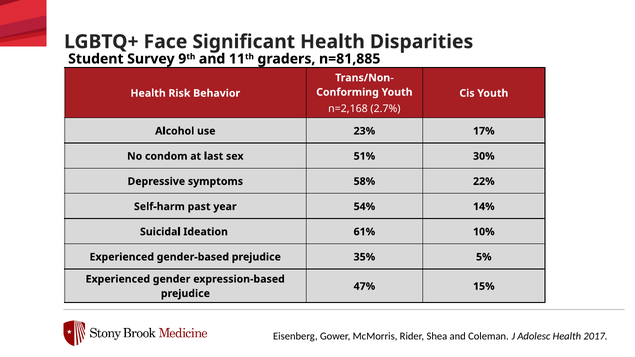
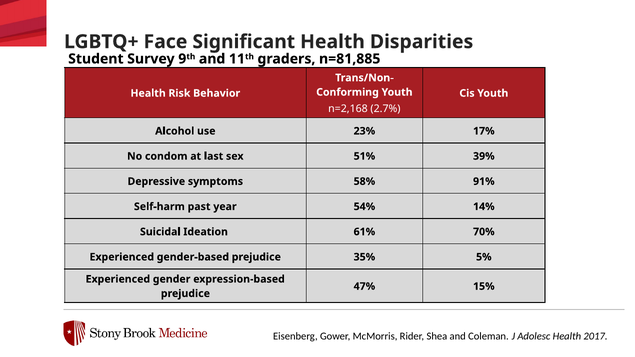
30%: 30% -> 39%
22%: 22% -> 91%
10%: 10% -> 70%
